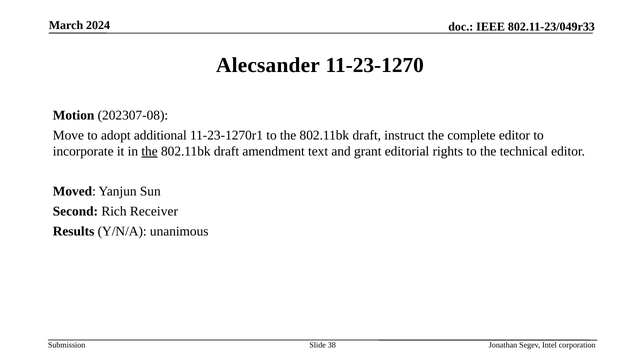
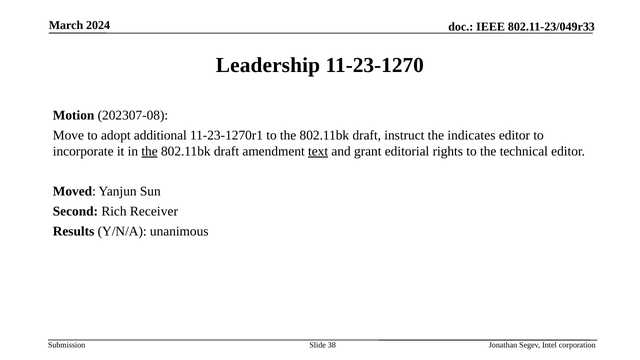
Alecsander: Alecsander -> Leadership
complete: complete -> indicates
text underline: none -> present
